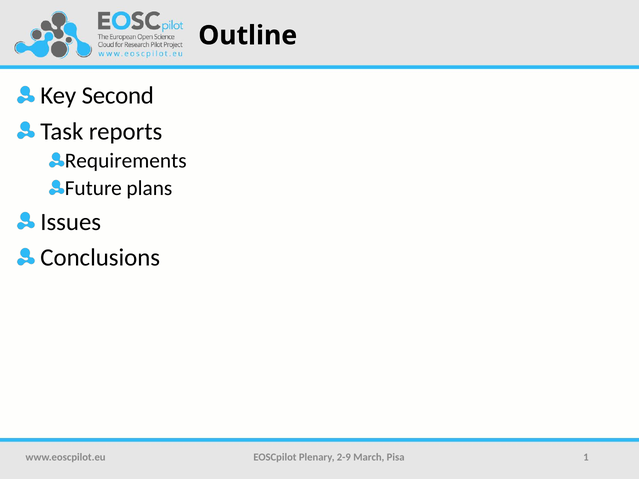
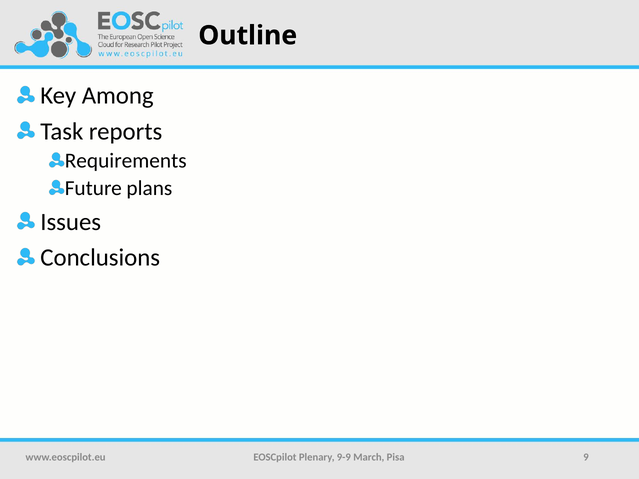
Second: Second -> Among
2-9: 2-9 -> 9-9
1: 1 -> 9
